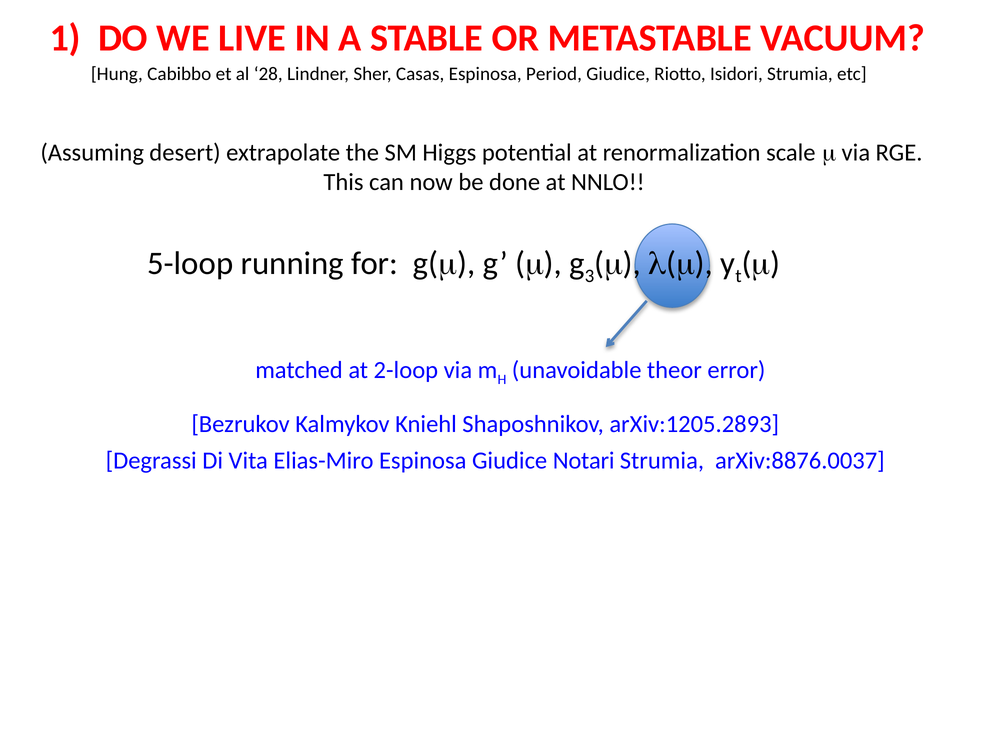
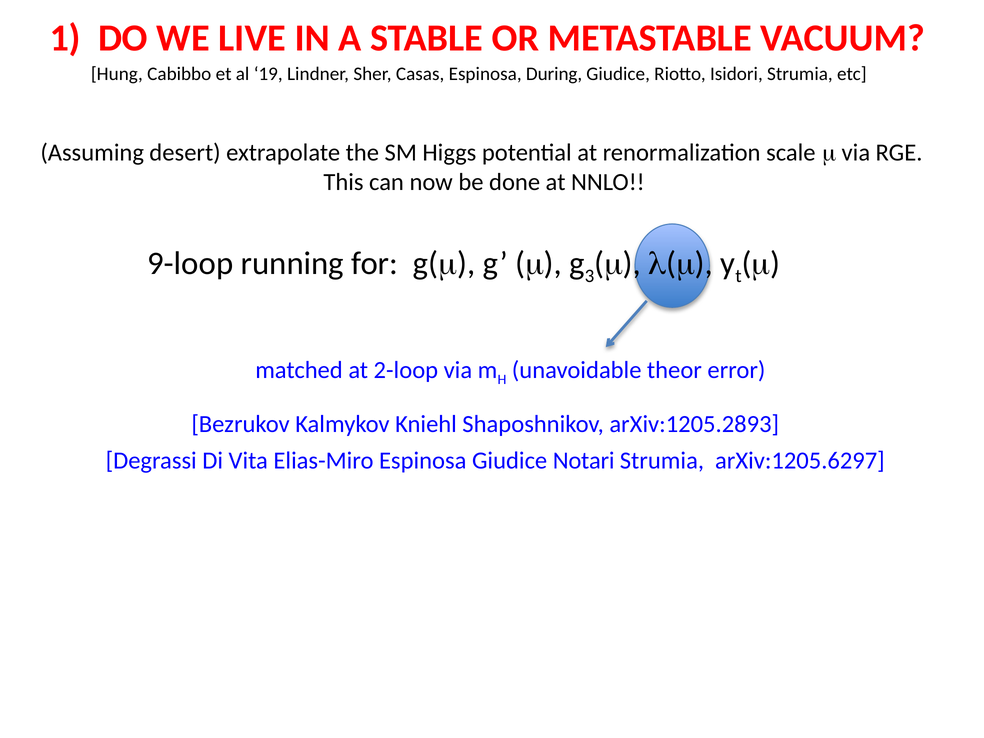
28: 28 -> 19
Period: Period -> During
5-loop: 5-loop -> 9-loop
arXiv:8876.0037: arXiv:8876.0037 -> arXiv:1205.6297
